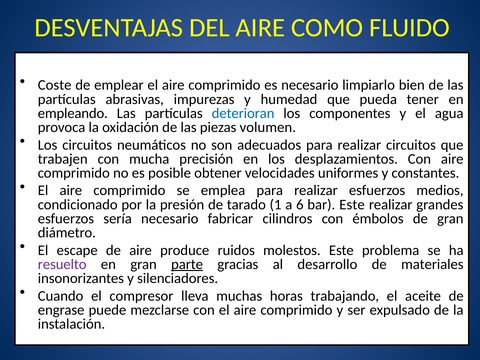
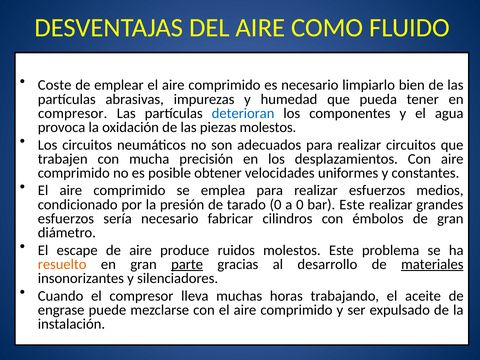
empleando at (73, 113): empleando -> compresor
piezas volumen: volumen -> molestos
tarado 1: 1 -> 0
a 6: 6 -> 0
resuelto colour: purple -> orange
materiales underline: none -> present
